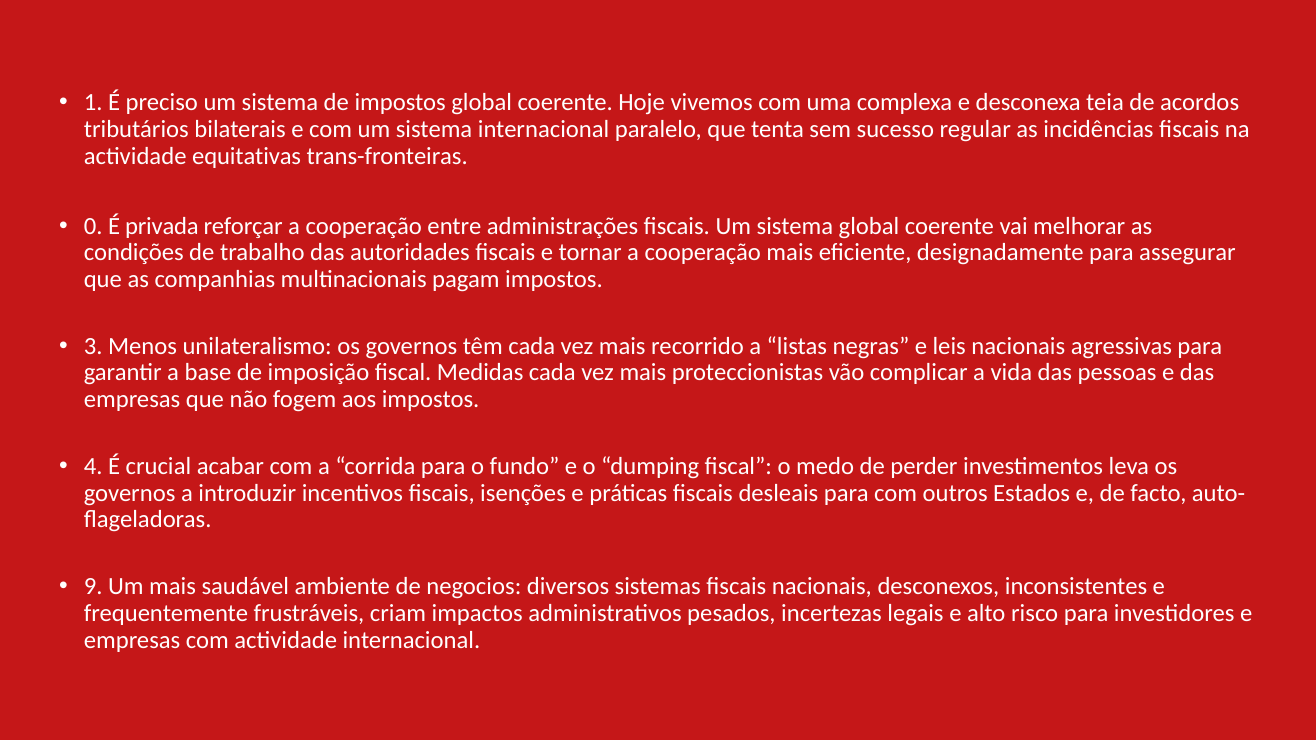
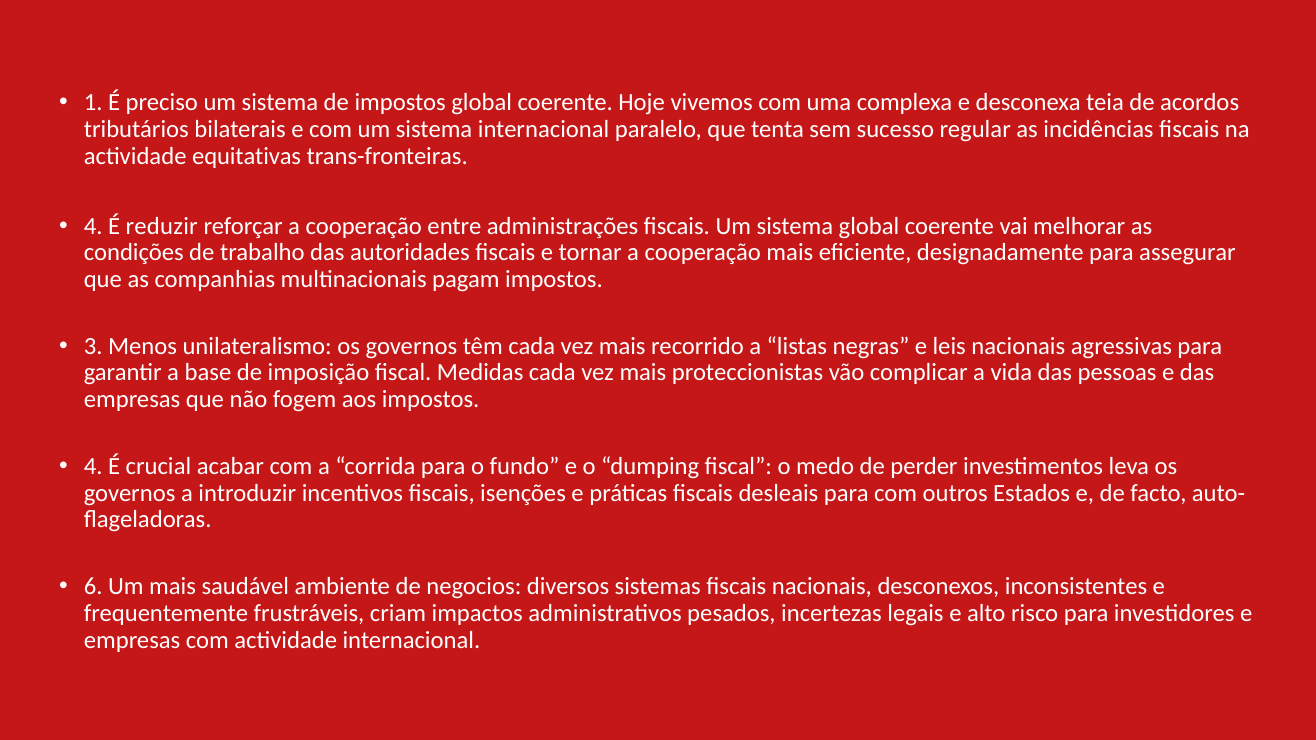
0 at (93, 226): 0 -> 4
privada: privada -> reduzir
9: 9 -> 6
